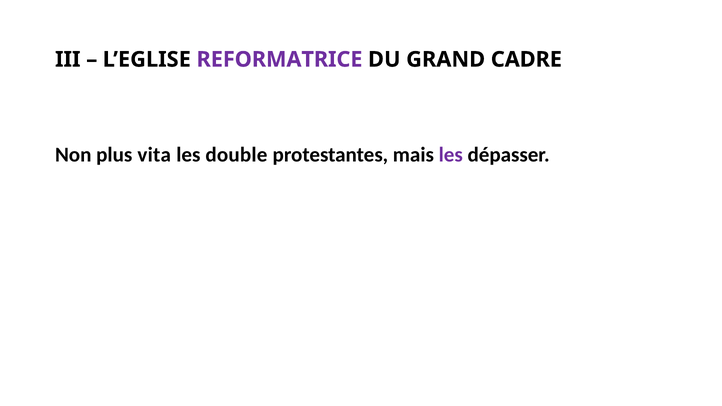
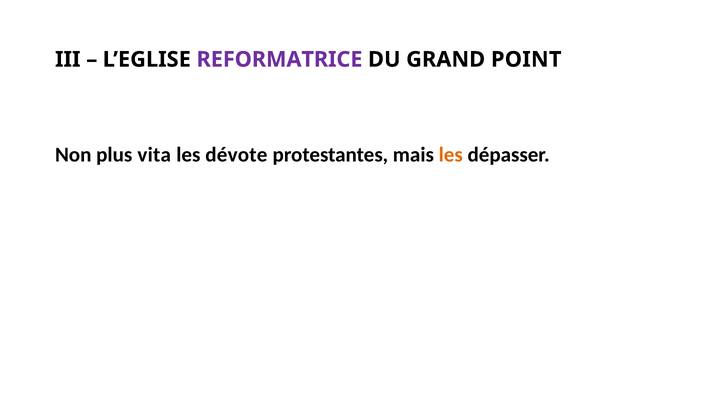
CADRE: CADRE -> POINT
double: double -> dévote
les at (451, 155) colour: purple -> orange
